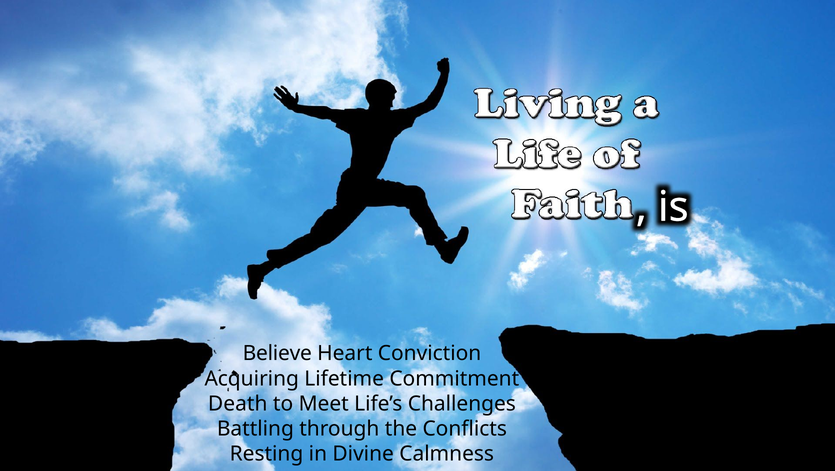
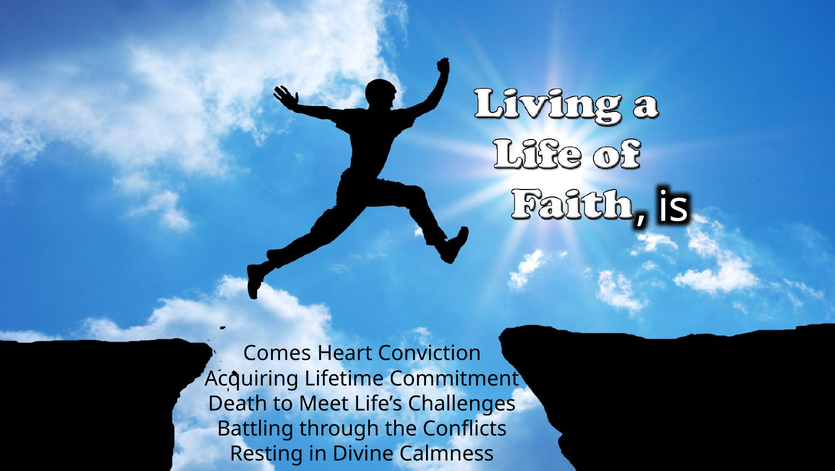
Believe: Believe -> Comes
